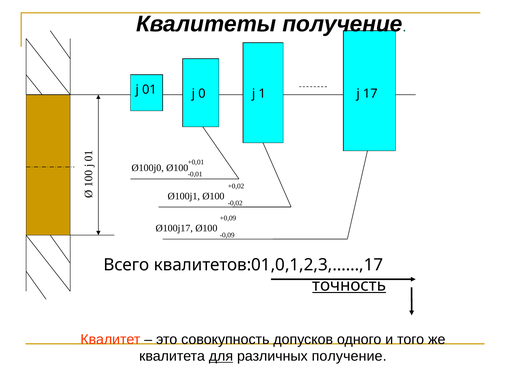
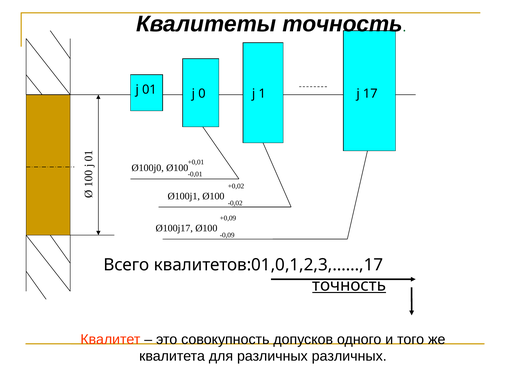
Квалитеты получение: получение -> точность
для underline: present -> none
различных получение: получение -> различных
